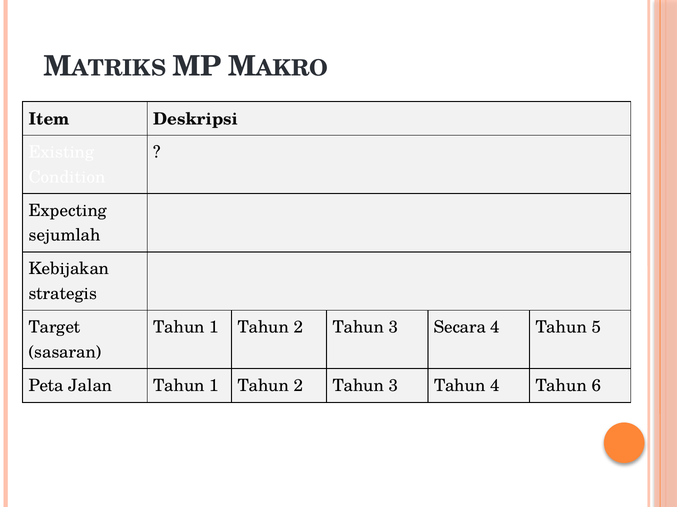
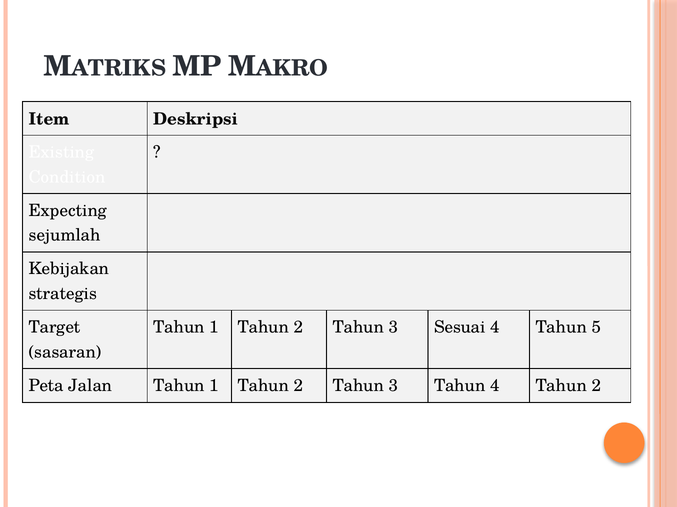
Secara: Secara -> Sesuai
4 Tahun 6: 6 -> 2
